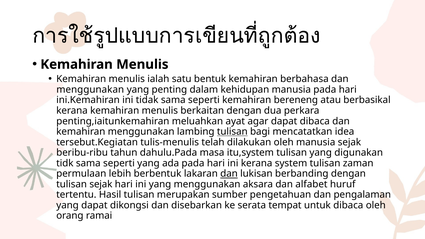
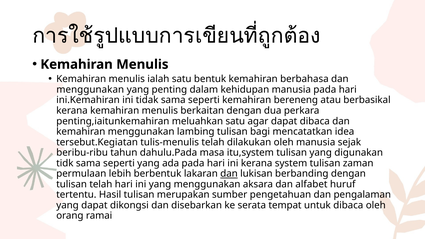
meluahkan ayat: ayat -> satu
tulisan at (232, 132) underline: present -> none
tulisan sejak: sejak -> telah
